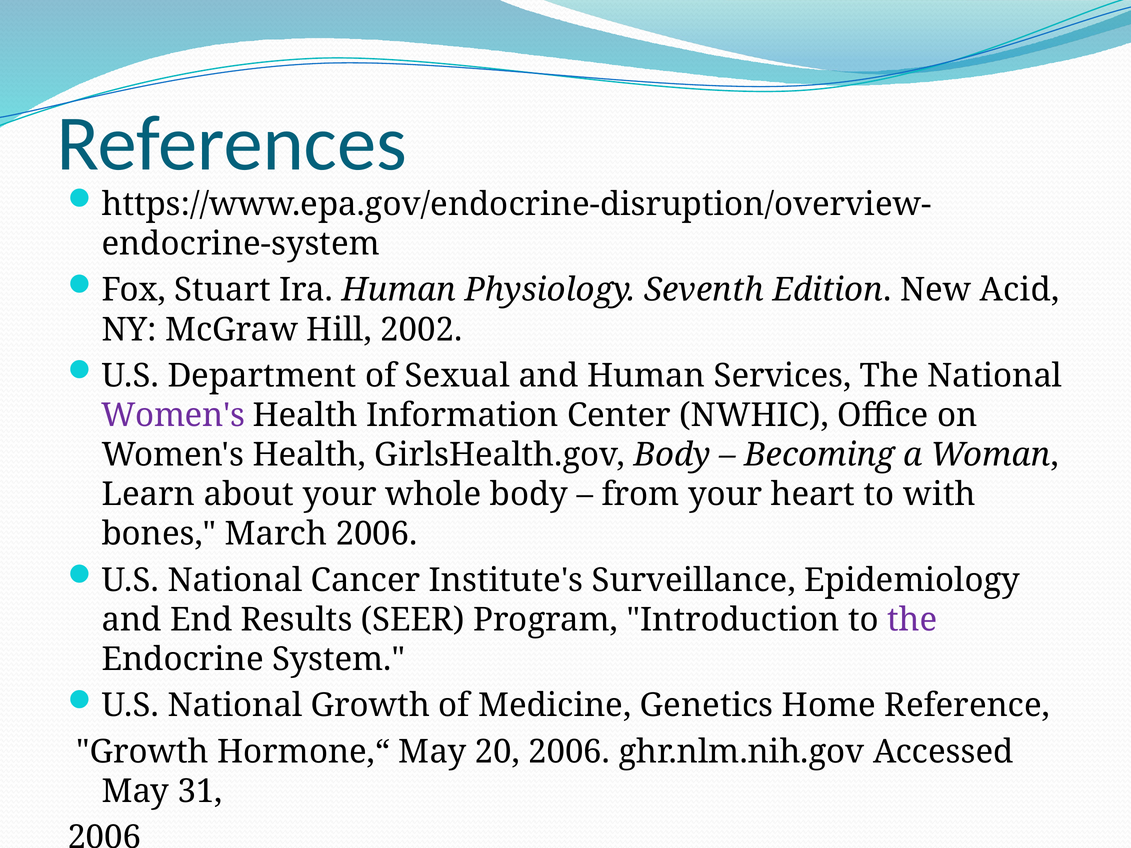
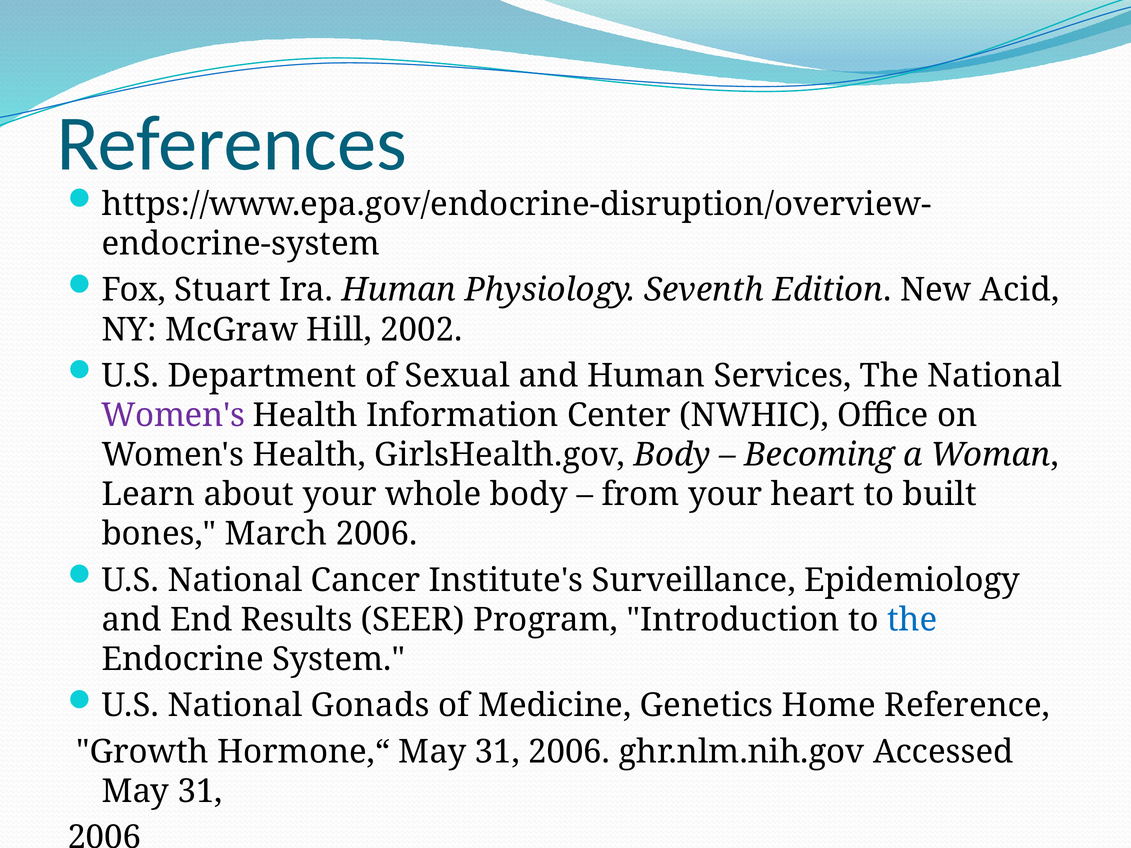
with: with -> built
the at (912, 620) colour: purple -> blue
National Growth: Growth -> Gonads
Hormone,“ May 20: 20 -> 31
